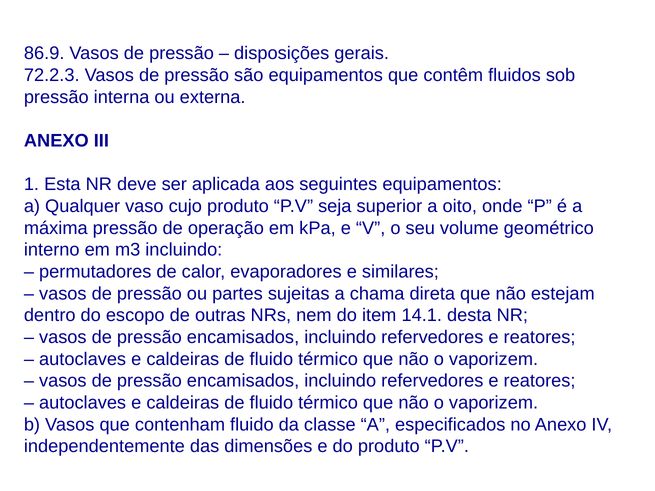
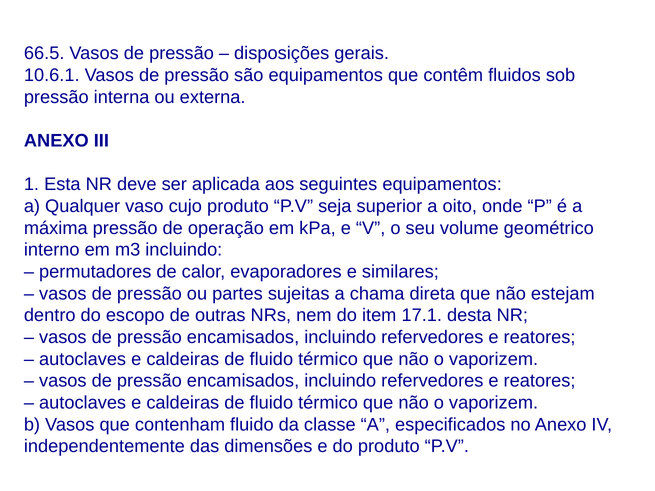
86.9: 86.9 -> 66.5
72.2.3: 72.2.3 -> 10.6.1
14.1: 14.1 -> 17.1
